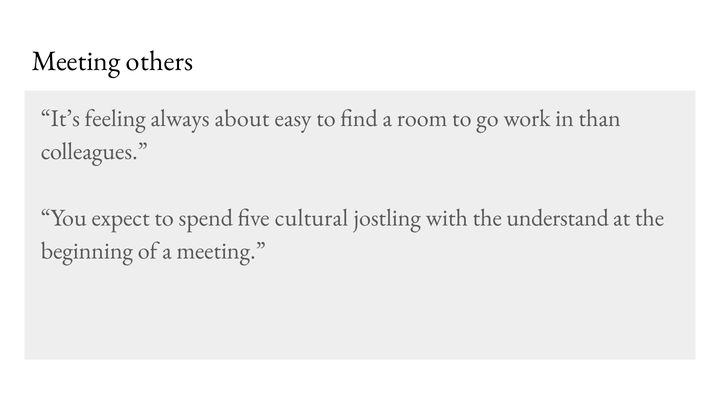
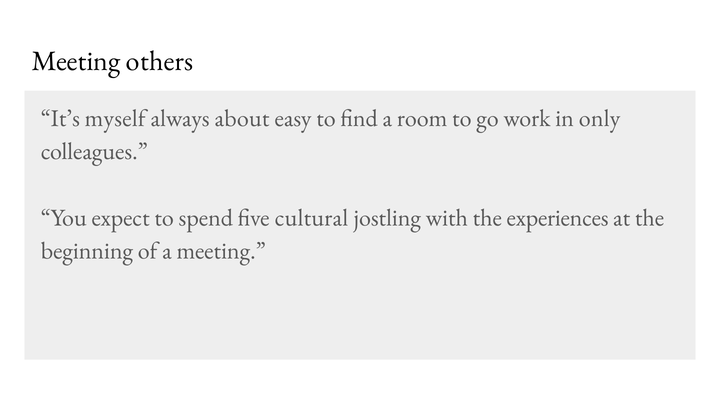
feeling: feeling -> myself
than: than -> only
understand: understand -> experiences
